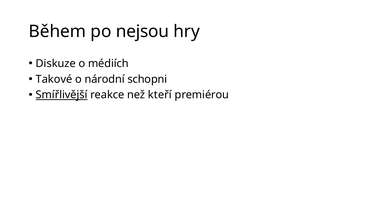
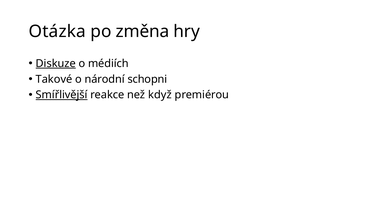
Během: Během -> Otázka
nejsou: nejsou -> změna
Diskuze underline: none -> present
kteří: kteří -> když
